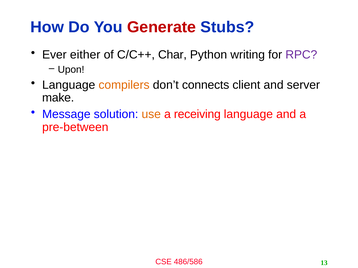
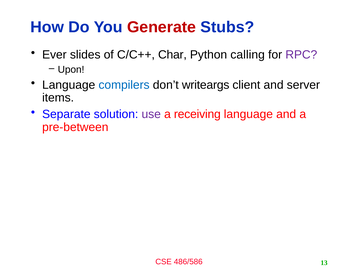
either: either -> slides
writing: writing -> calling
compilers colour: orange -> blue
connects: connects -> writeargs
make: make -> items
Message: Message -> Separate
use colour: orange -> purple
